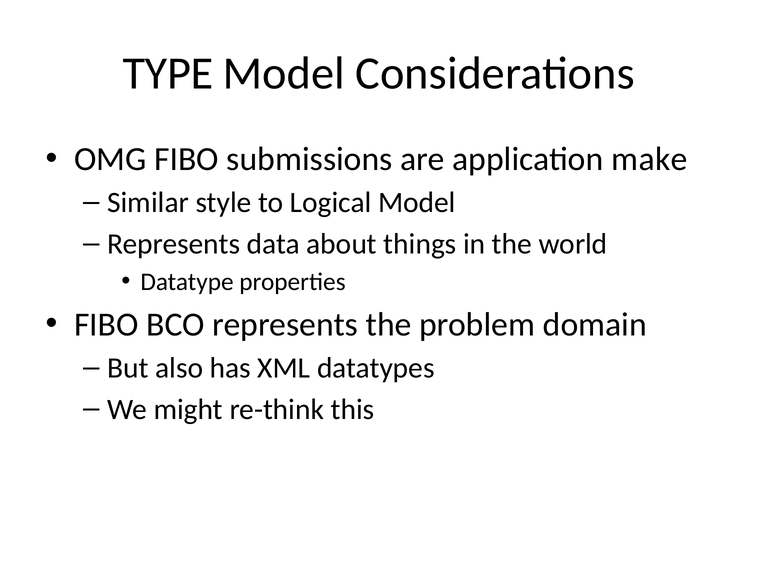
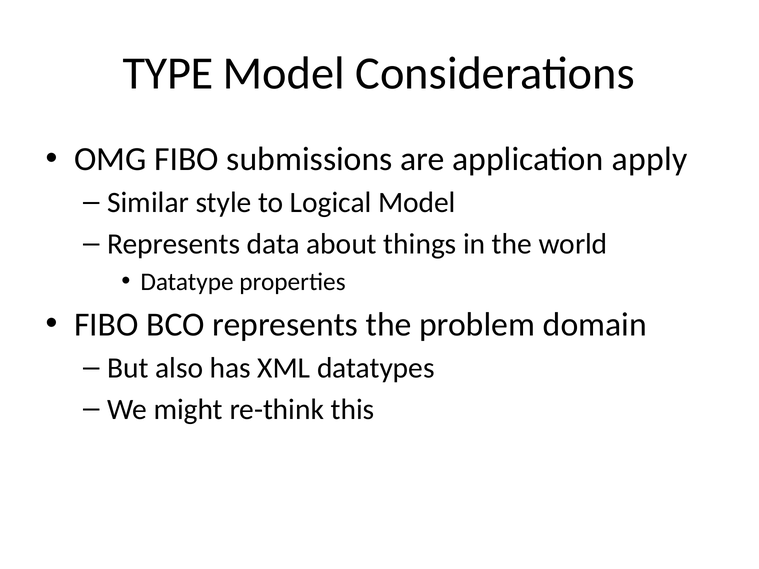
make: make -> apply
